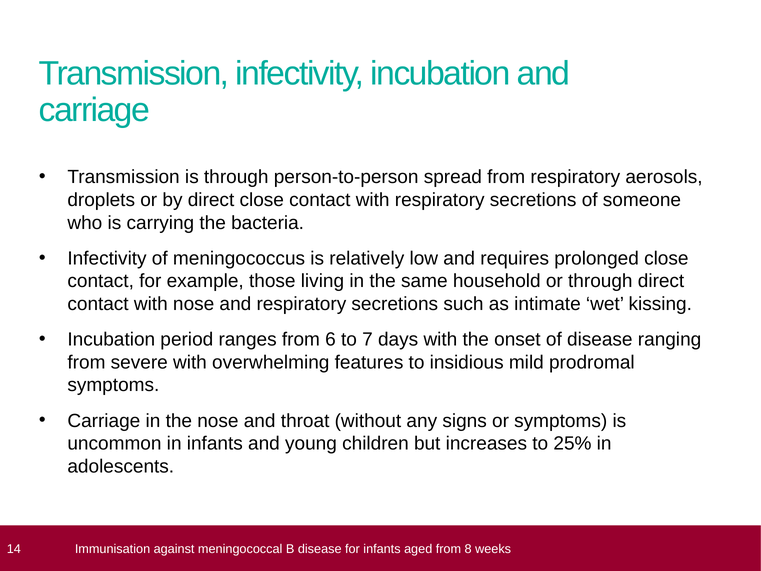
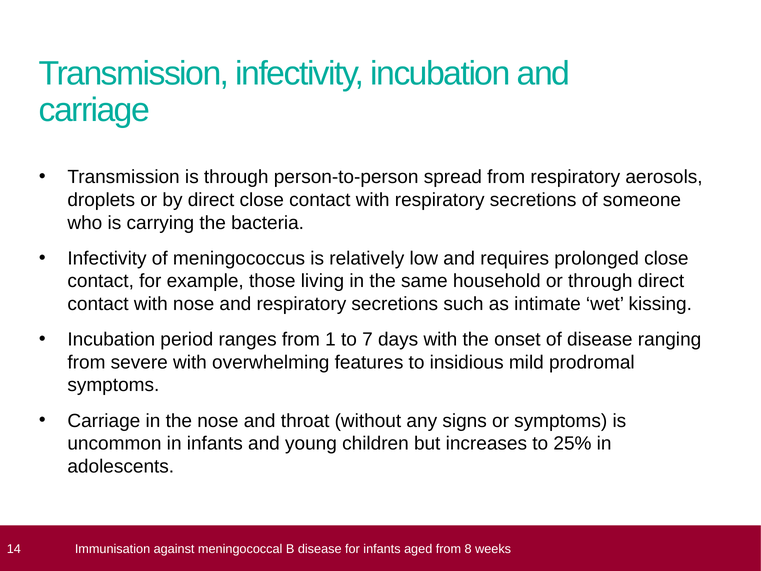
6: 6 -> 1
